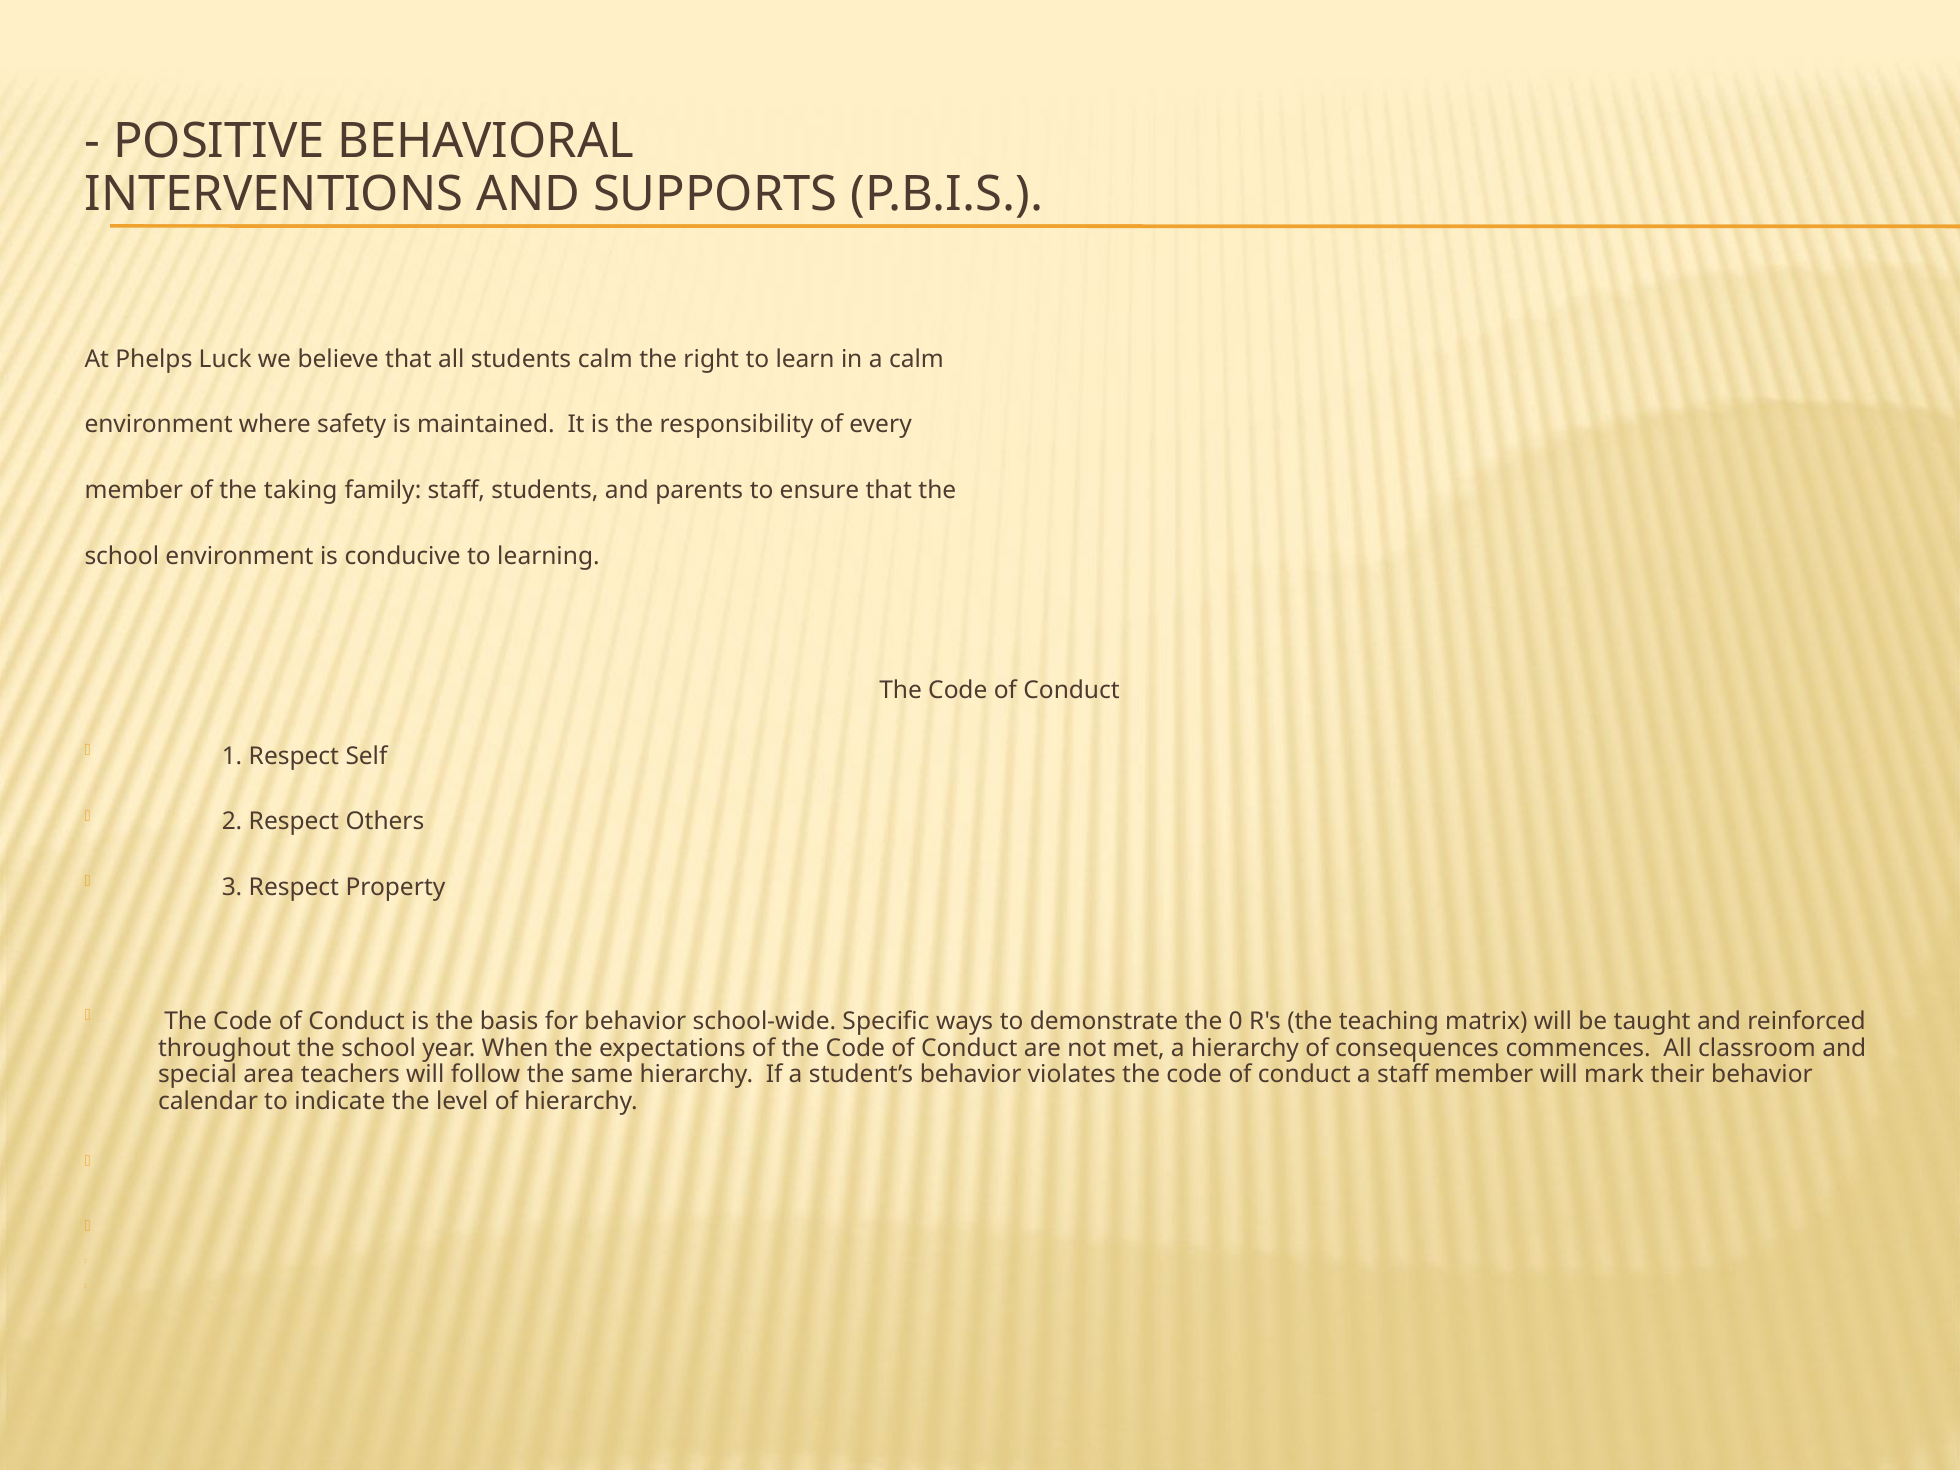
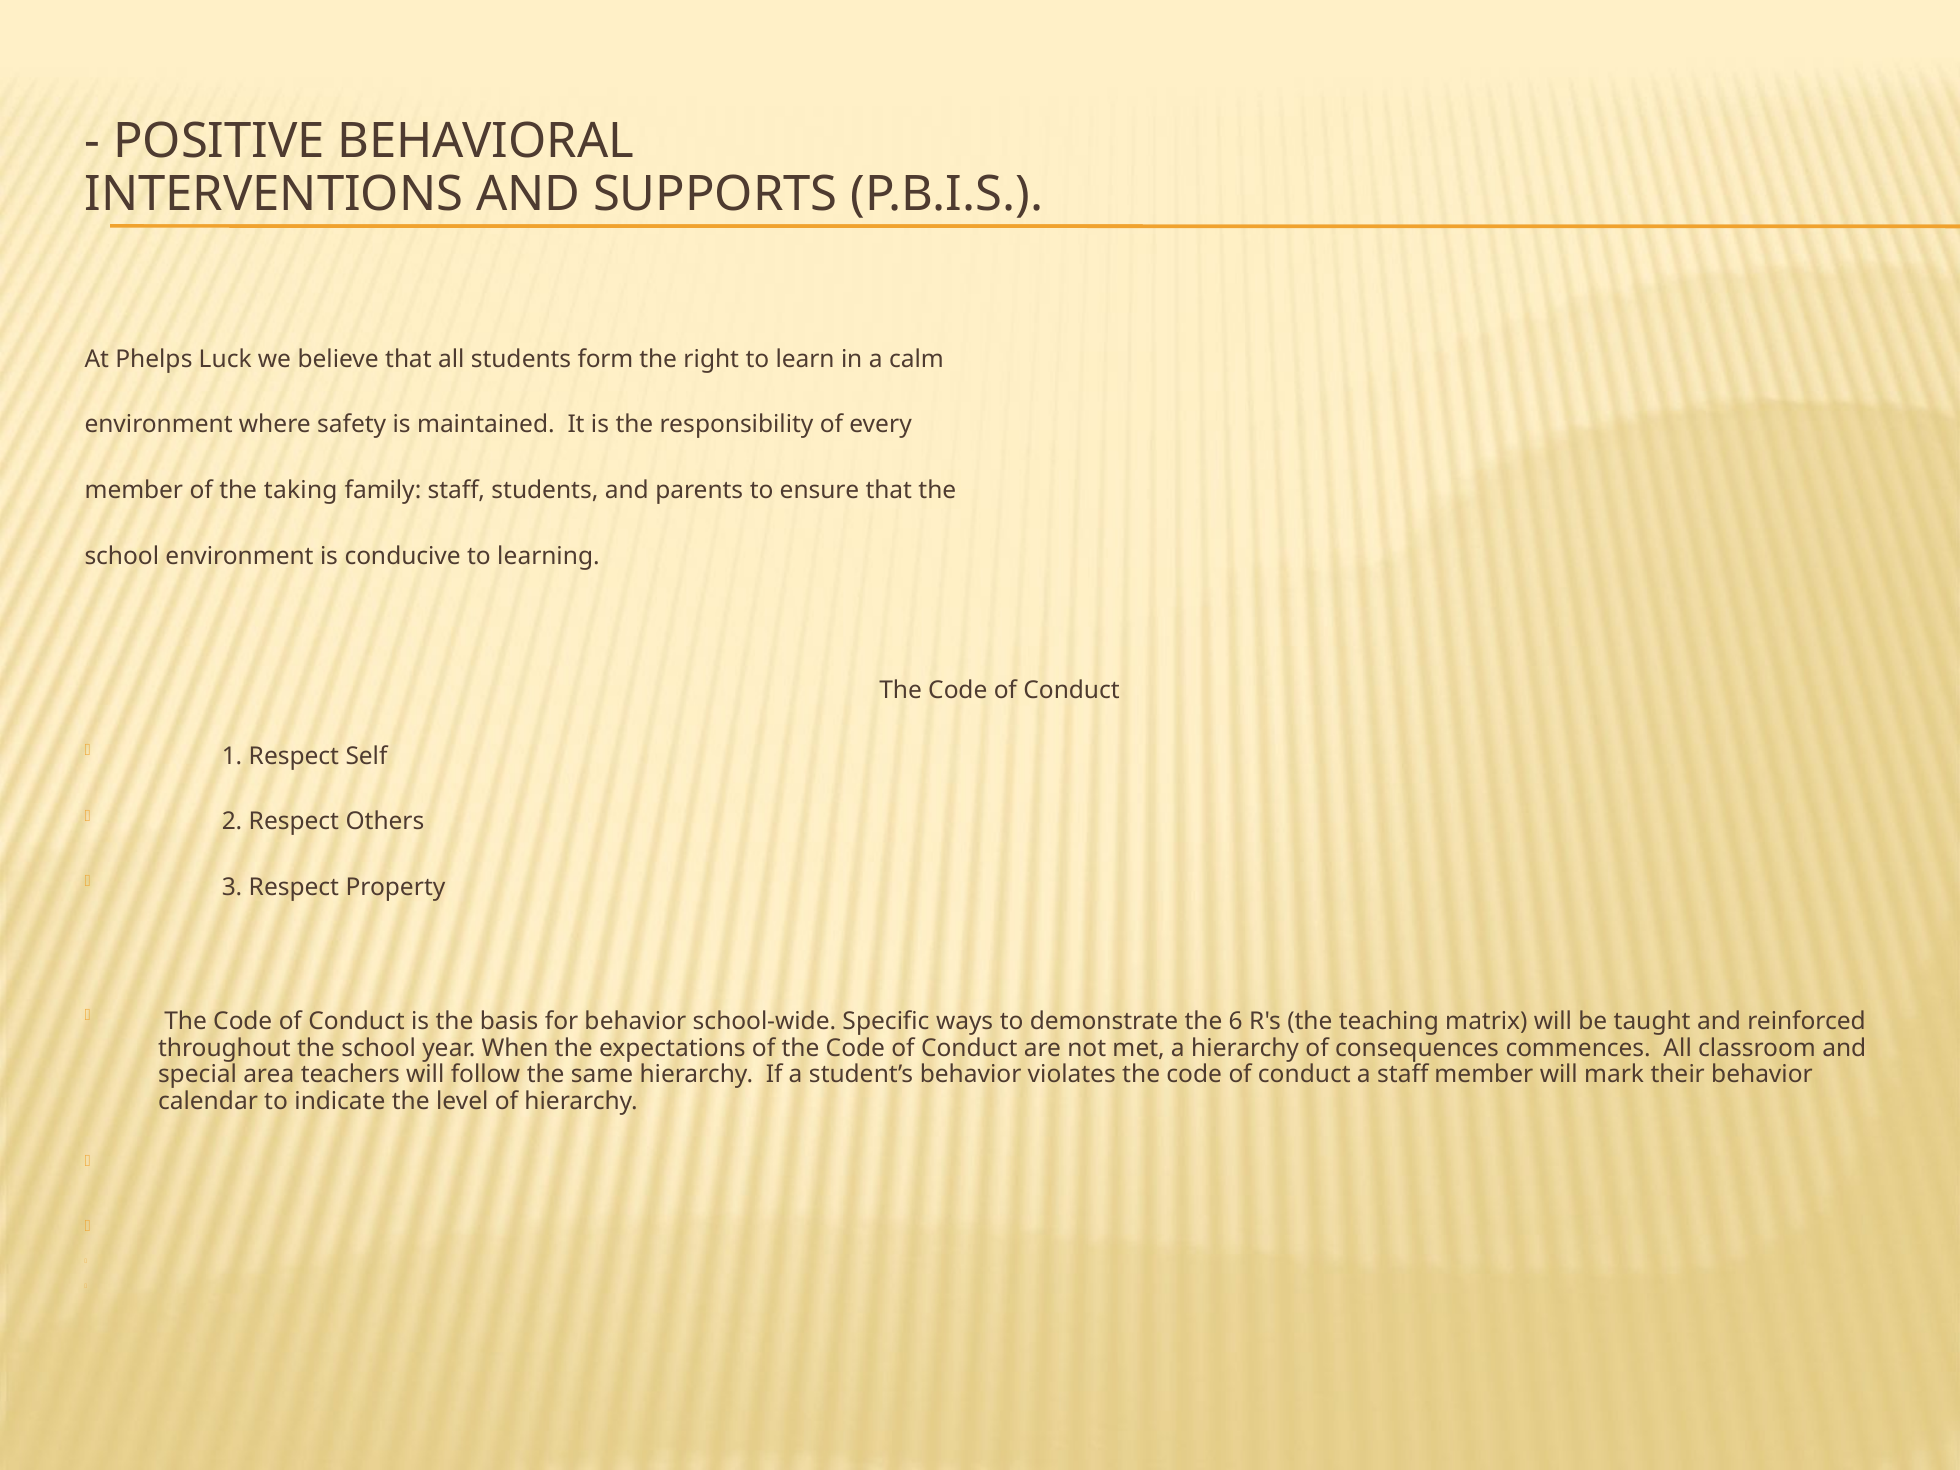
students calm: calm -> form
0: 0 -> 6
